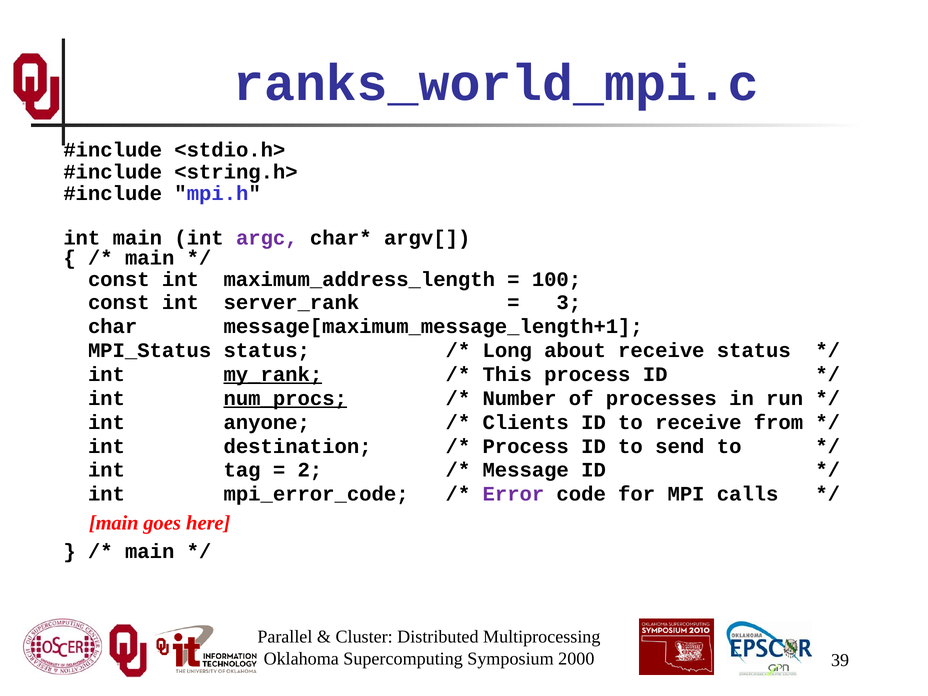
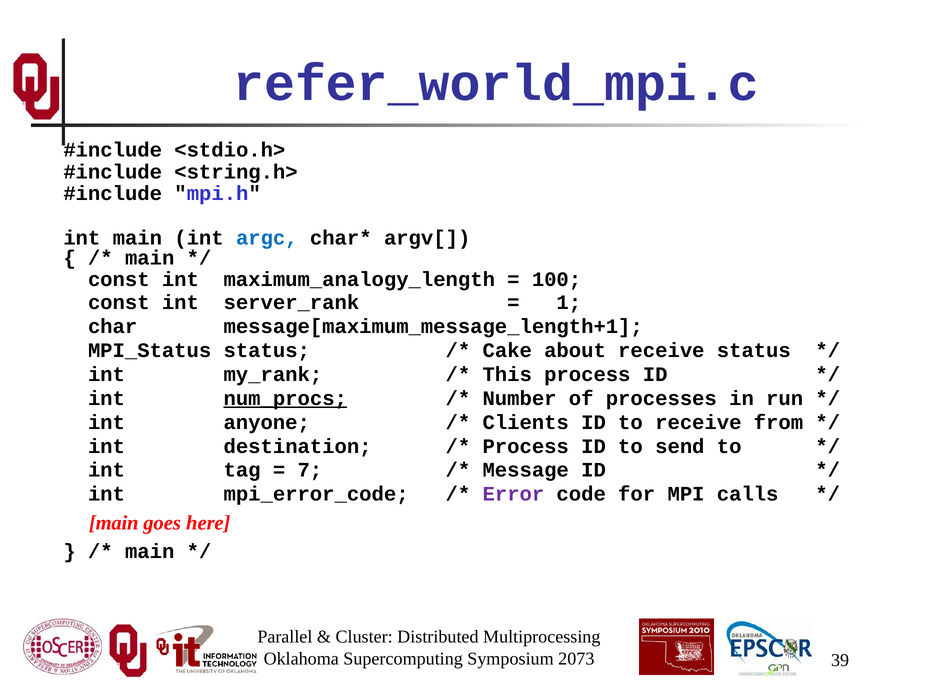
ranks_world_mpi.c: ranks_world_mpi.c -> refer_world_mpi.c
argc colour: purple -> blue
maximum_address_length: maximum_address_length -> maximum_analogy_length
3: 3 -> 1
Long: Long -> Cake
my_rank underline: present -> none
2: 2 -> 7
2000: 2000 -> 2073
